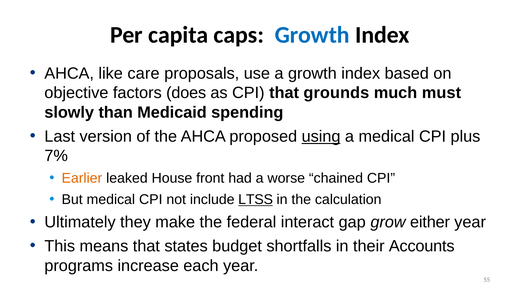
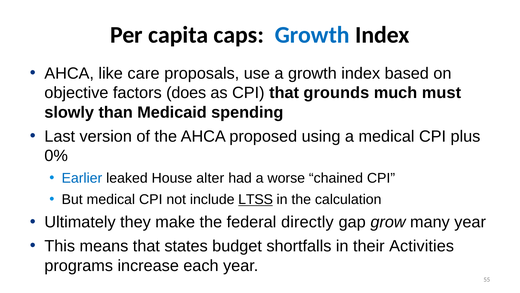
using underline: present -> none
7%: 7% -> 0%
Earlier colour: orange -> blue
front: front -> alter
interact: interact -> directly
either: either -> many
Accounts: Accounts -> Activities
